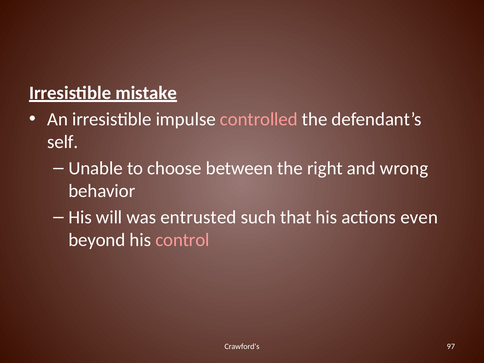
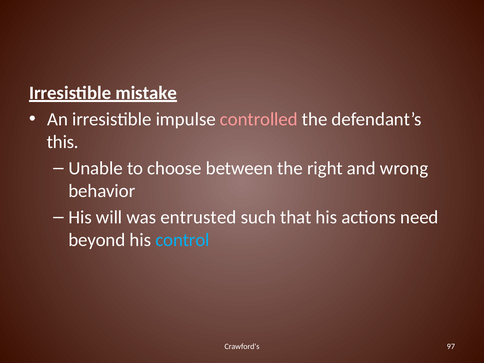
self: self -> this
even: even -> need
control colour: pink -> light blue
